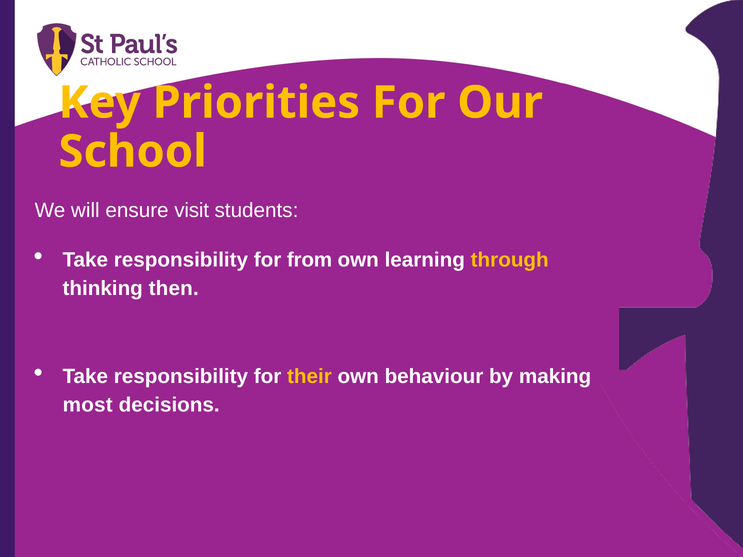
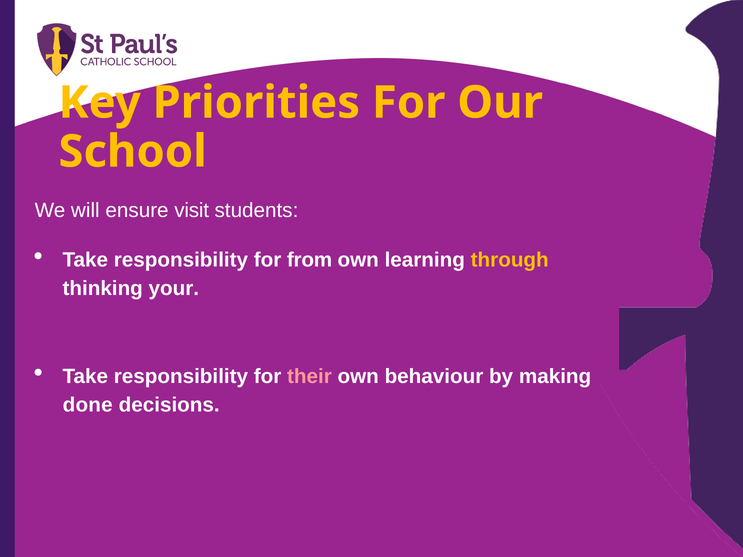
then: then -> your
their colour: yellow -> pink
most: most -> done
